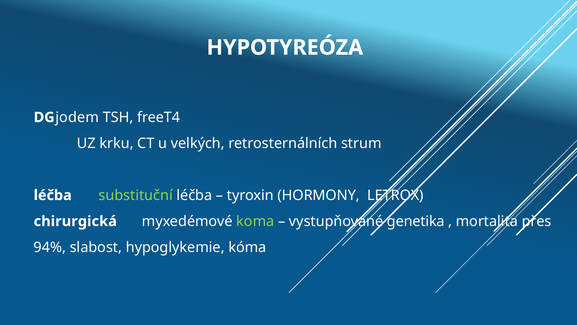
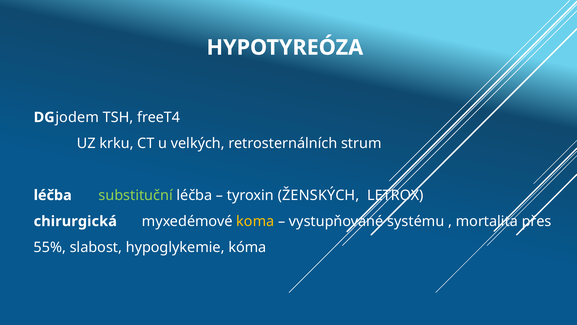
HORMONY: HORMONY -> ŽENSKÝCH
koma colour: light green -> yellow
genetika: genetika -> systému
94%: 94% -> 55%
